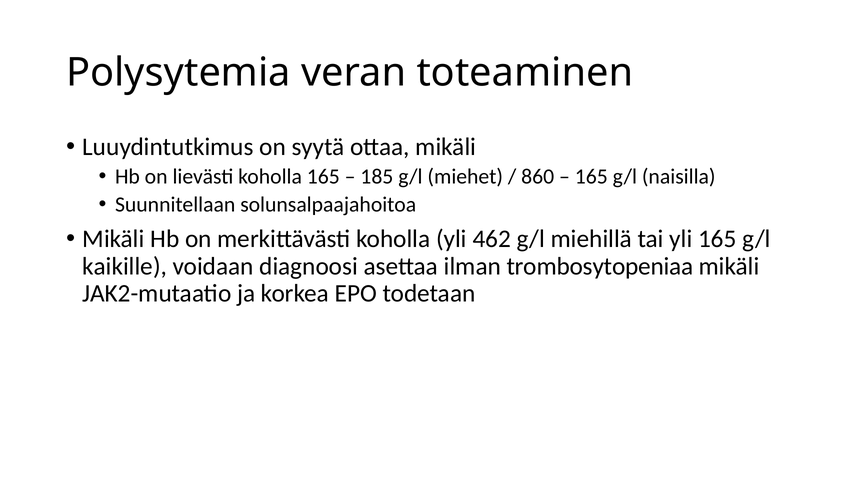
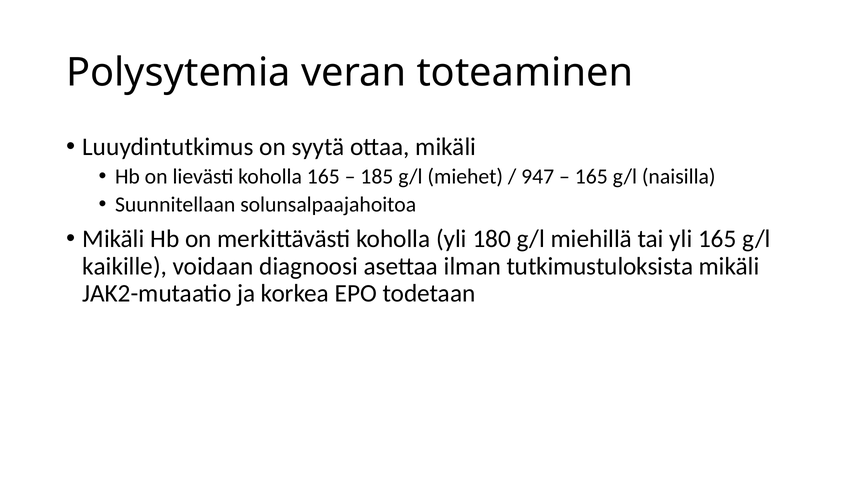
860: 860 -> 947
462: 462 -> 180
trombosytopeniaa: trombosytopeniaa -> tutkimustuloksista
